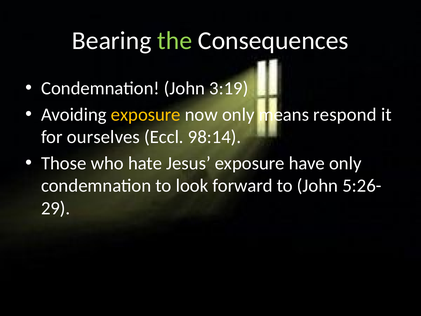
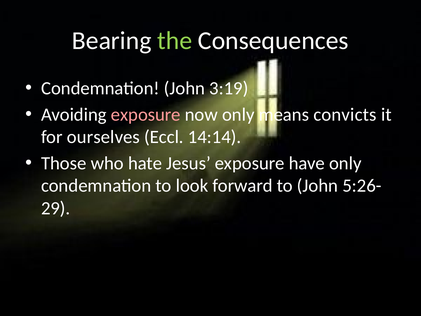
exposure at (146, 115) colour: yellow -> pink
respond: respond -> convicts
98:14: 98:14 -> 14:14
